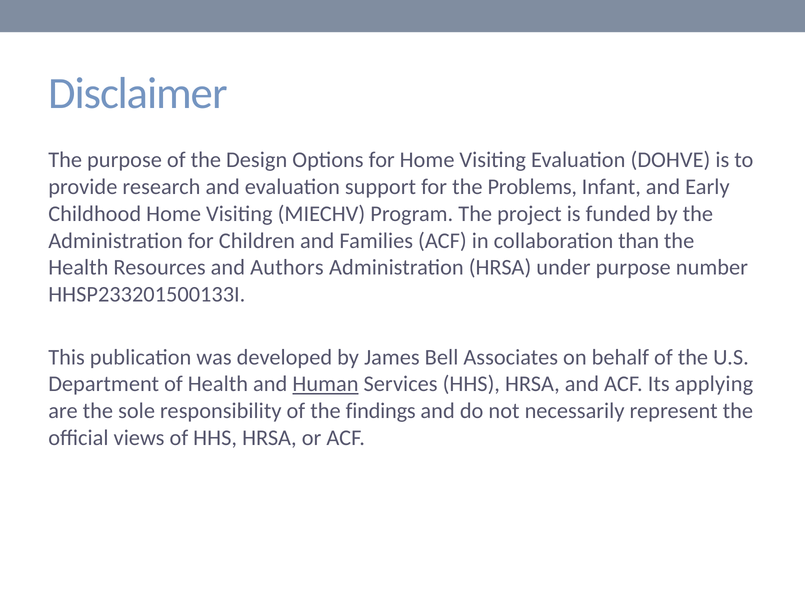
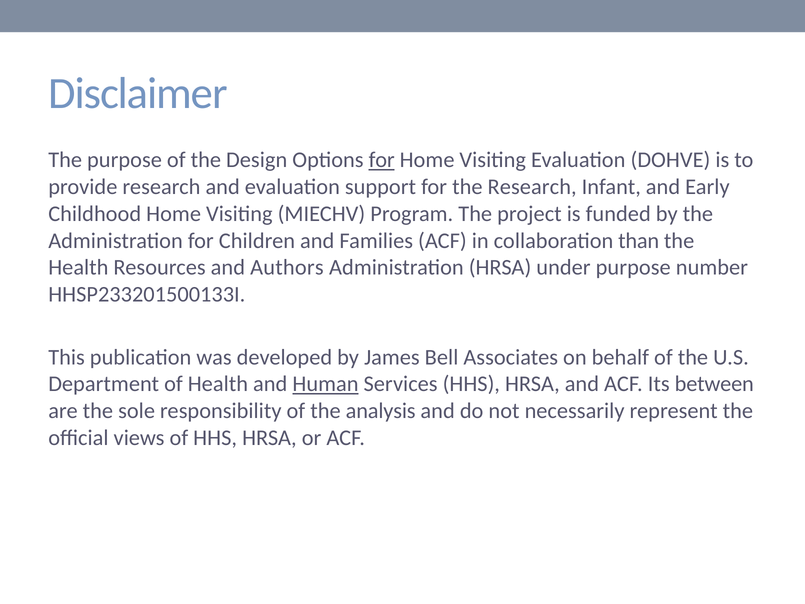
for at (382, 160) underline: none -> present
the Problems: Problems -> Research
applying: applying -> between
findings: findings -> analysis
